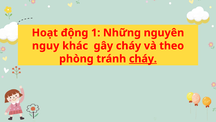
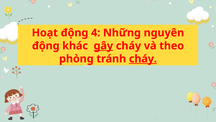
1: 1 -> 4
nguy at (46, 46): nguy -> động
gây underline: none -> present
